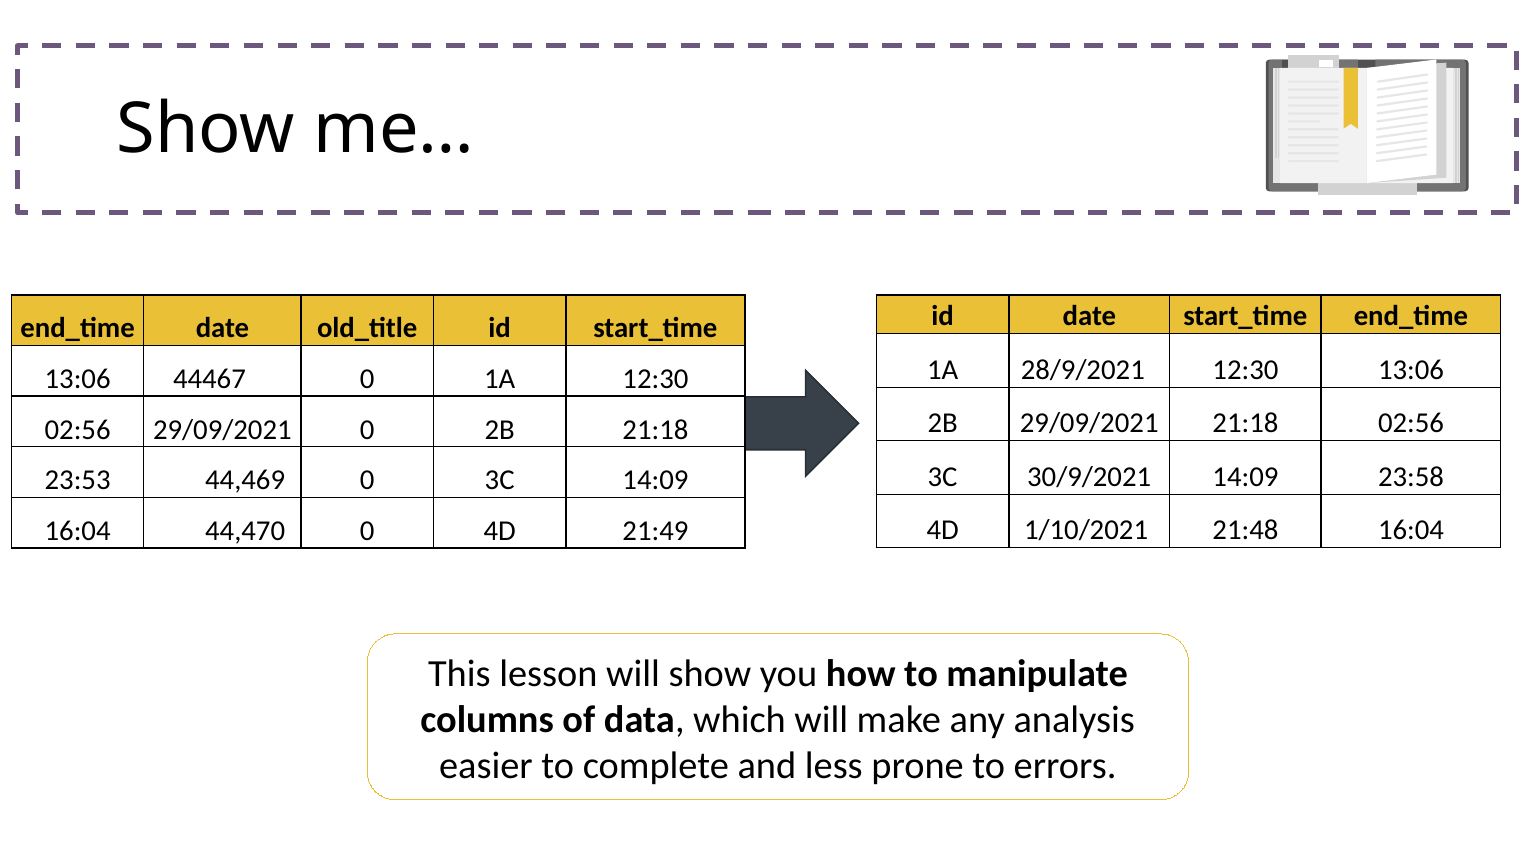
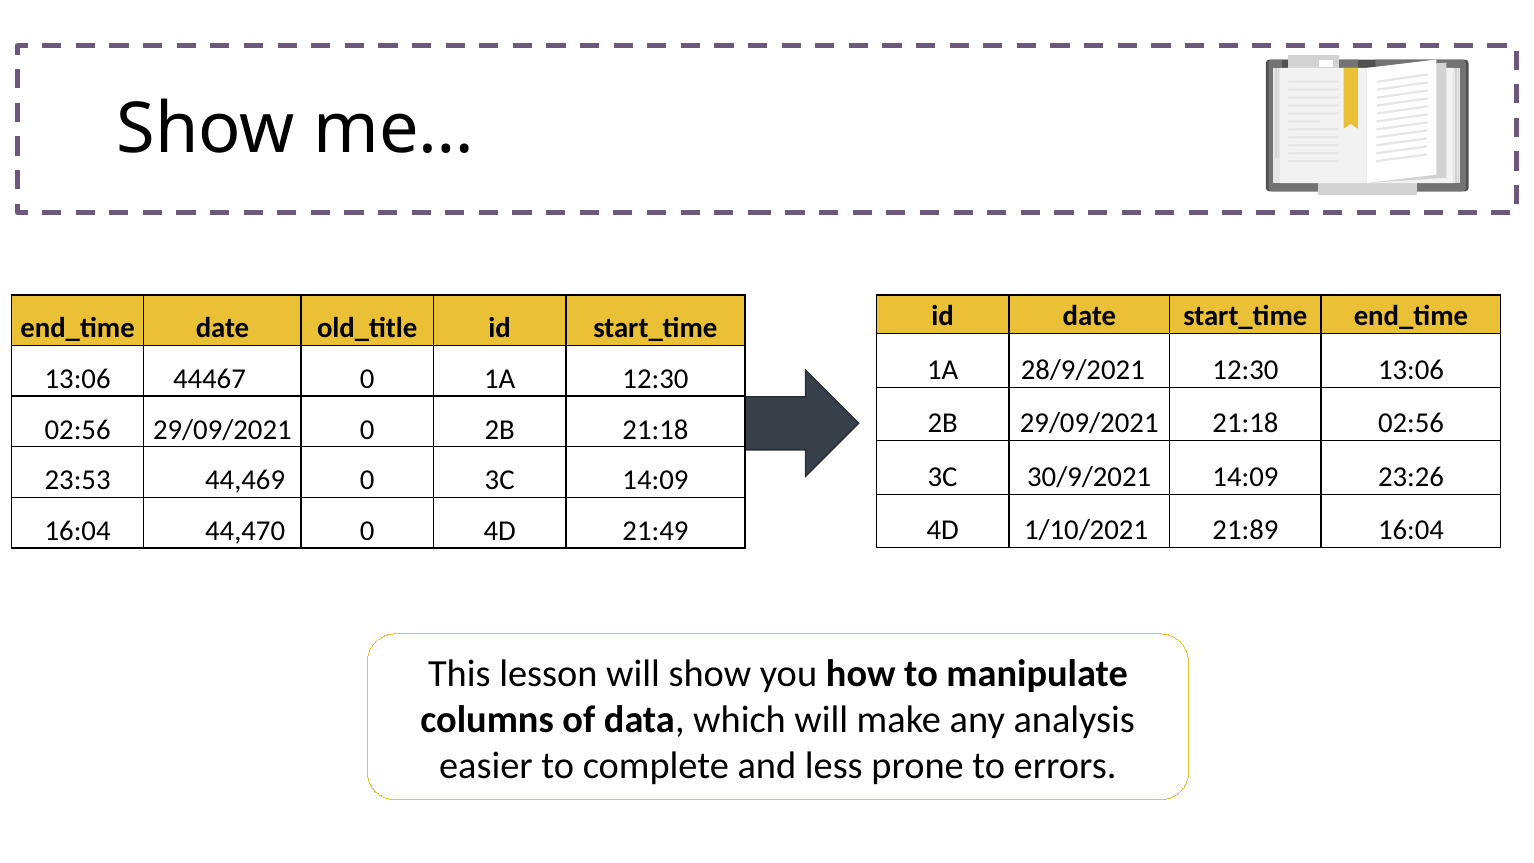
23:58: 23:58 -> 23:26
21:48: 21:48 -> 21:89
